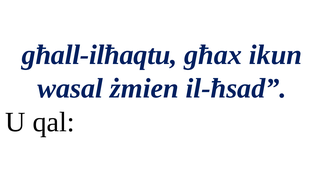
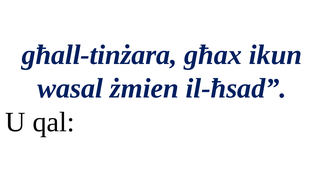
għall-ilħaqtu: għall-ilħaqtu -> għall-tinżara
